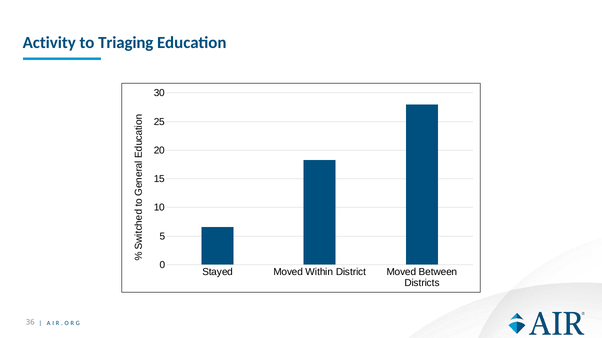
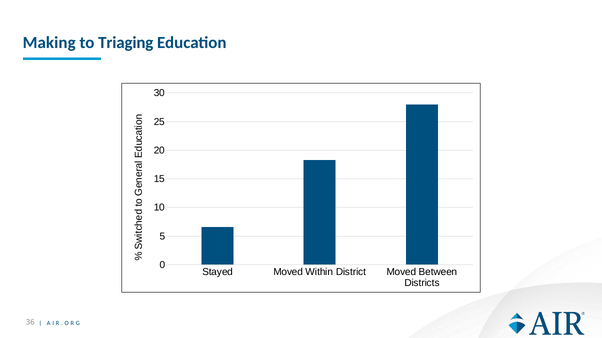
Activity: Activity -> Making
